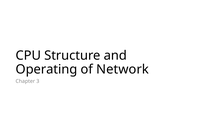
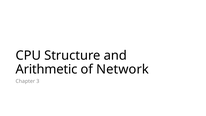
Operating: Operating -> Arithmetic
